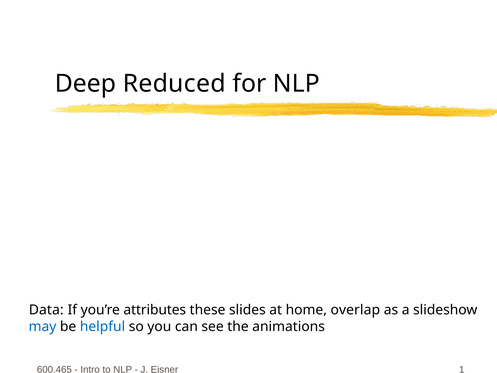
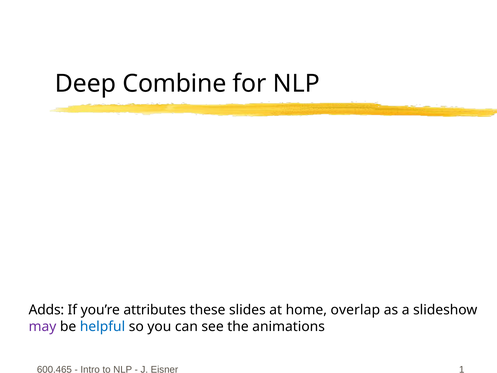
Reduced: Reduced -> Combine
Data: Data -> Adds
may colour: blue -> purple
